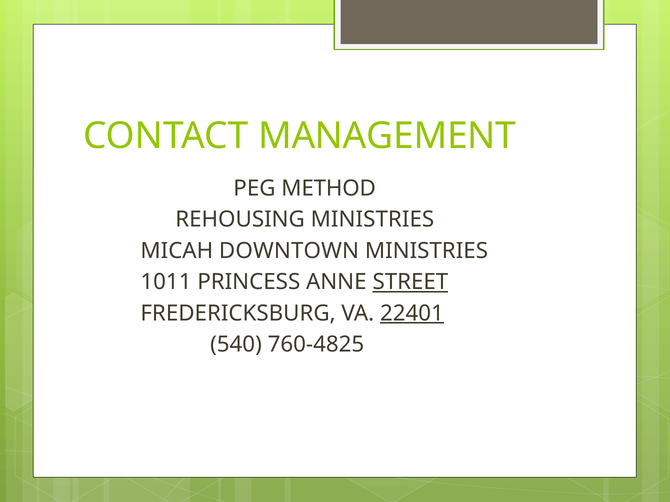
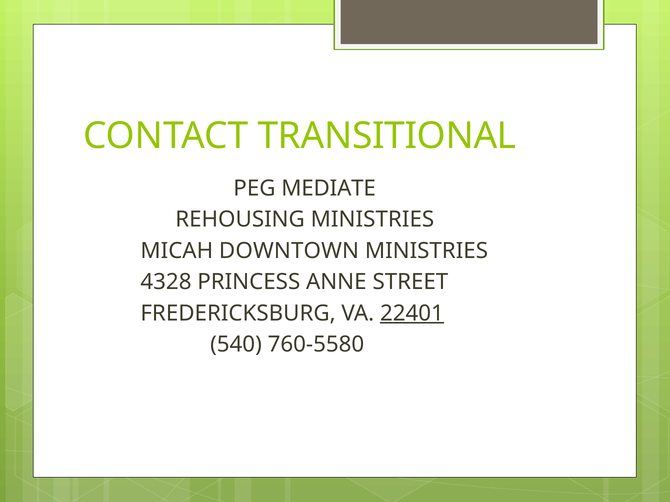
MANAGEMENT: MANAGEMENT -> TRANSITIONAL
METHOD: METHOD -> MEDIATE
1011: 1011 -> 4328
STREET underline: present -> none
760-4825: 760-4825 -> 760-5580
